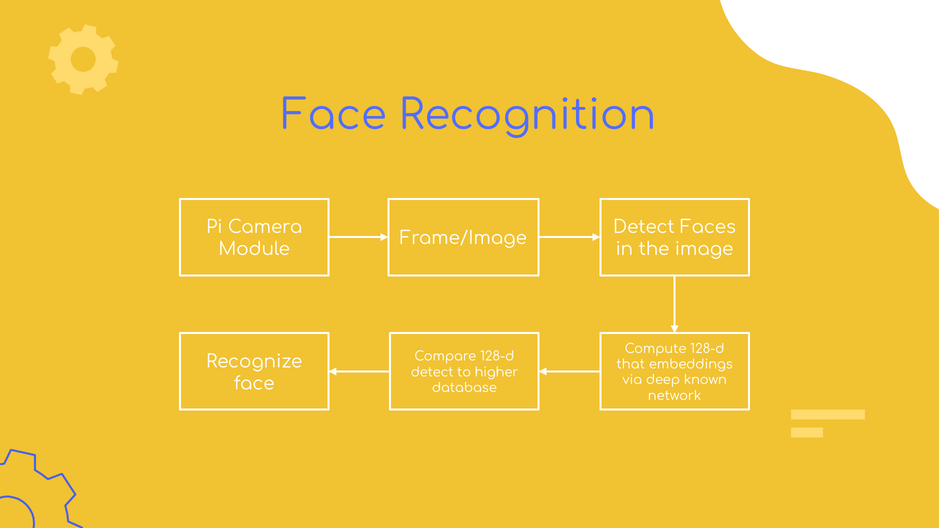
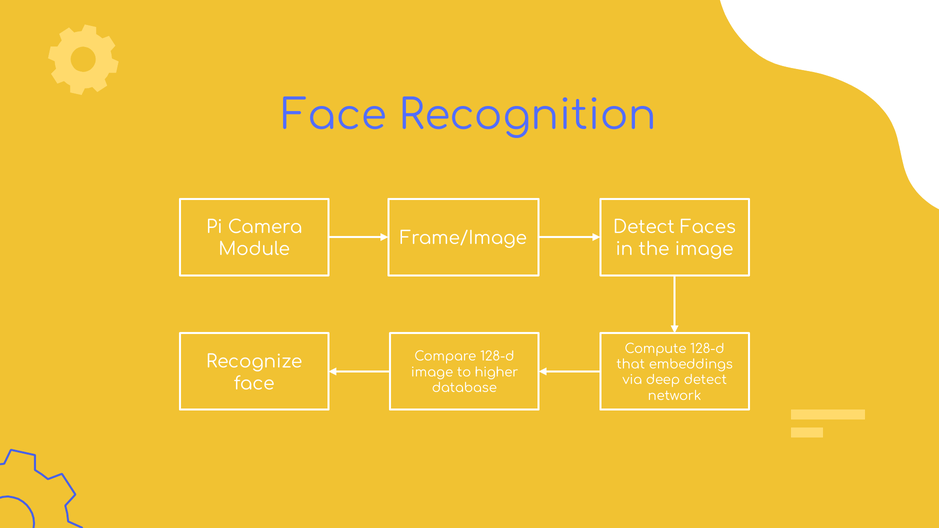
detect at (432, 372): detect -> image
deep known: known -> detect
